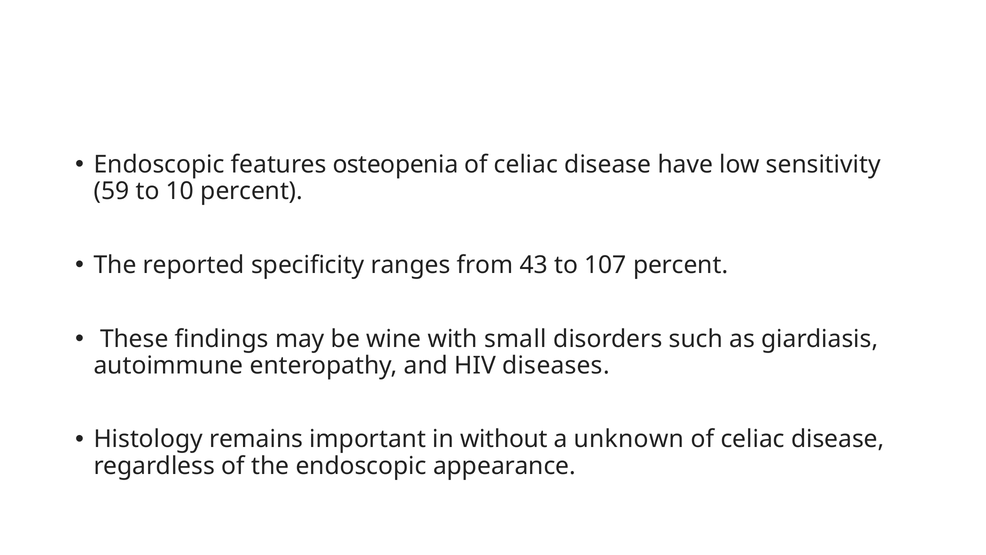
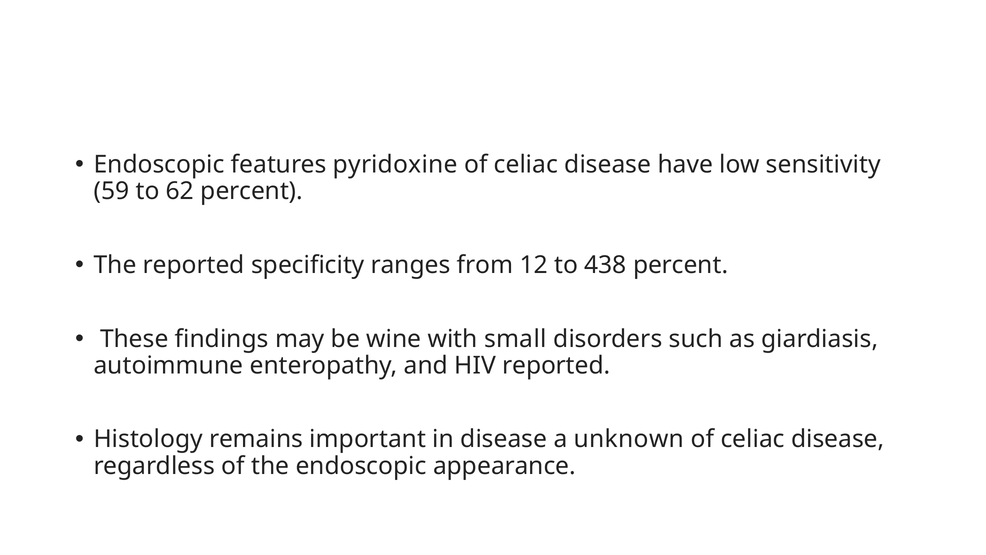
οѕtеοpеnia: οѕtеοpеnia -> pyridoxine
10: 10 -> 62
43: 43 -> 12
107: 107 -> 438
HIV diseases: diseases -> reported
in without: without -> disease
